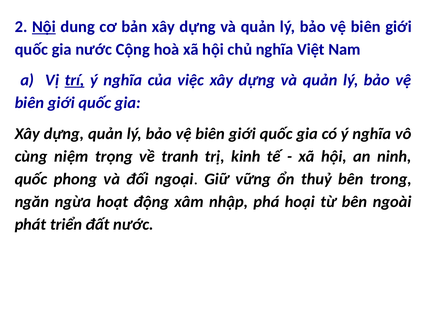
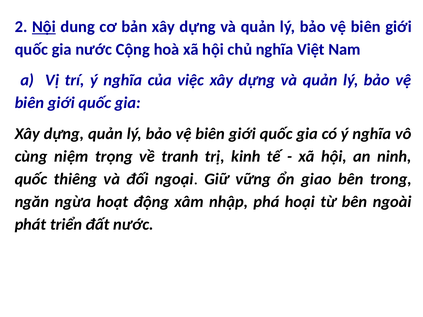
trí underline: present -> none
phong: phong -> thiêng
thuỷ: thuỷ -> giao
